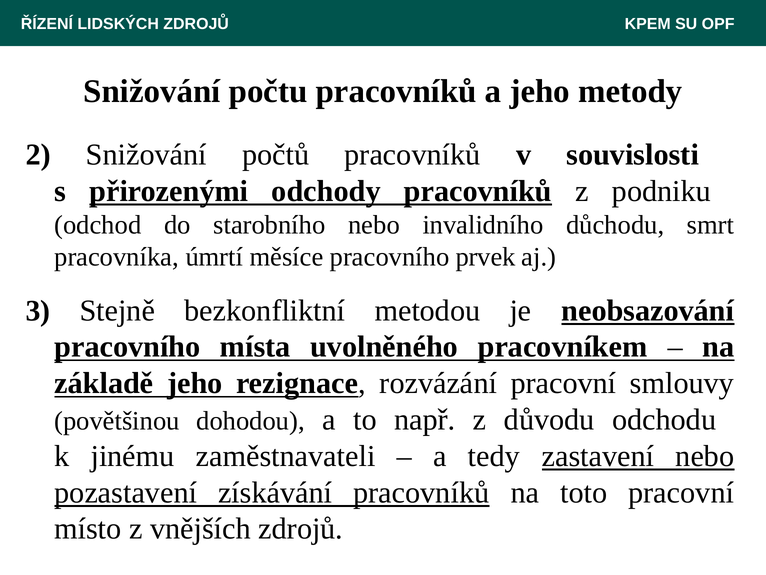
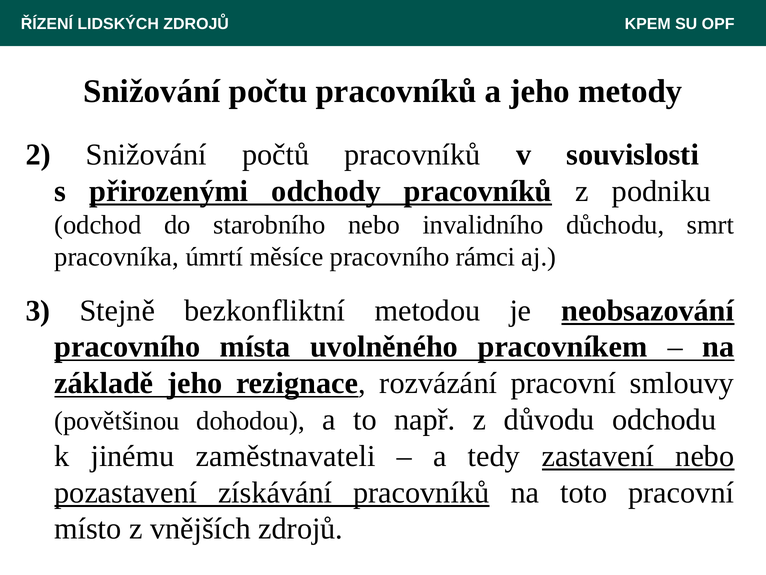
prvek: prvek -> rámci
